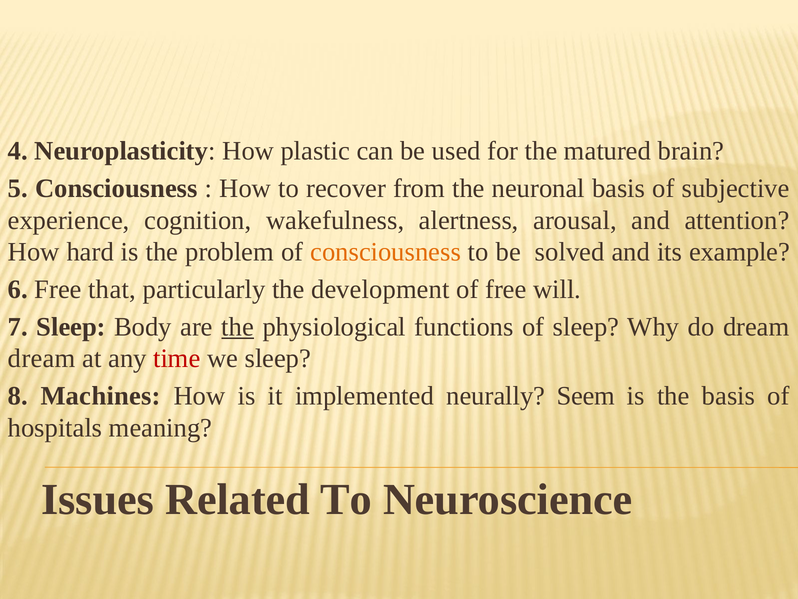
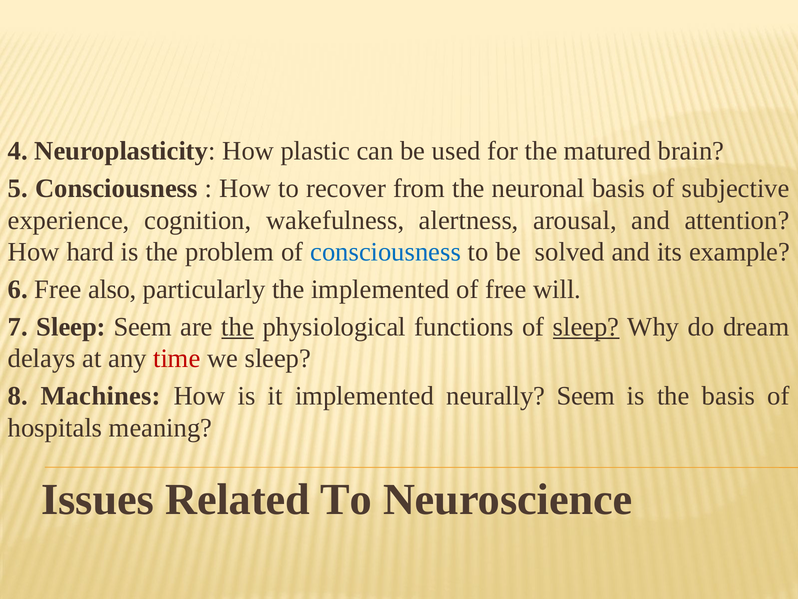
consciousness at (386, 252) colour: orange -> blue
that: that -> also
the development: development -> implemented
Sleep Body: Body -> Seem
sleep at (586, 326) underline: none -> present
dream at (42, 358): dream -> delays
